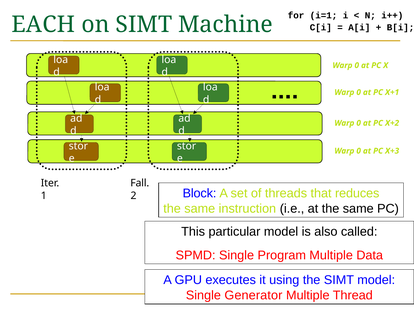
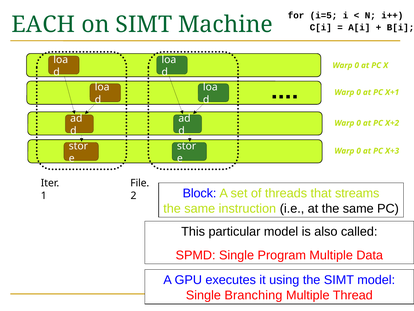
i=1: i=1 -> i=5
Fall: Fall -> File
reduces: reduces -> streams
Generator: Generator -> Branching
